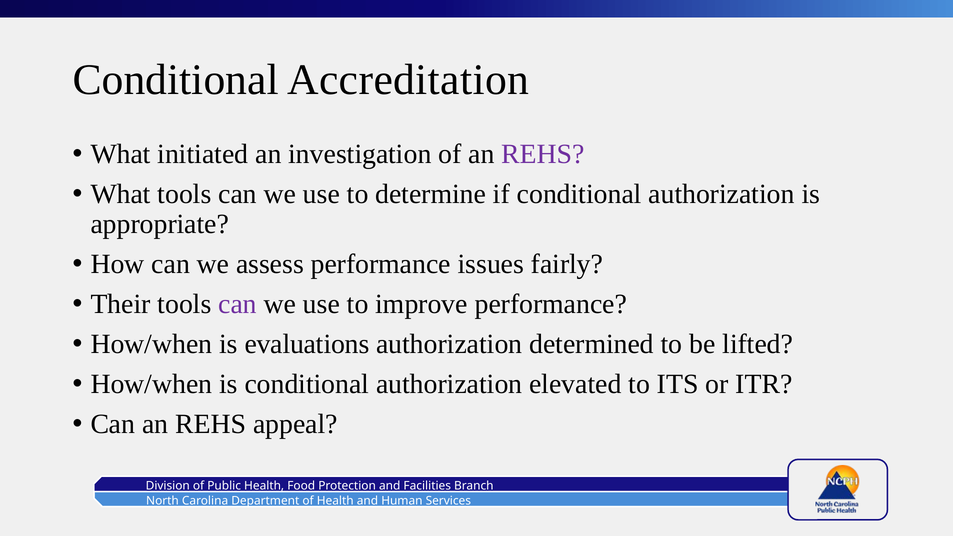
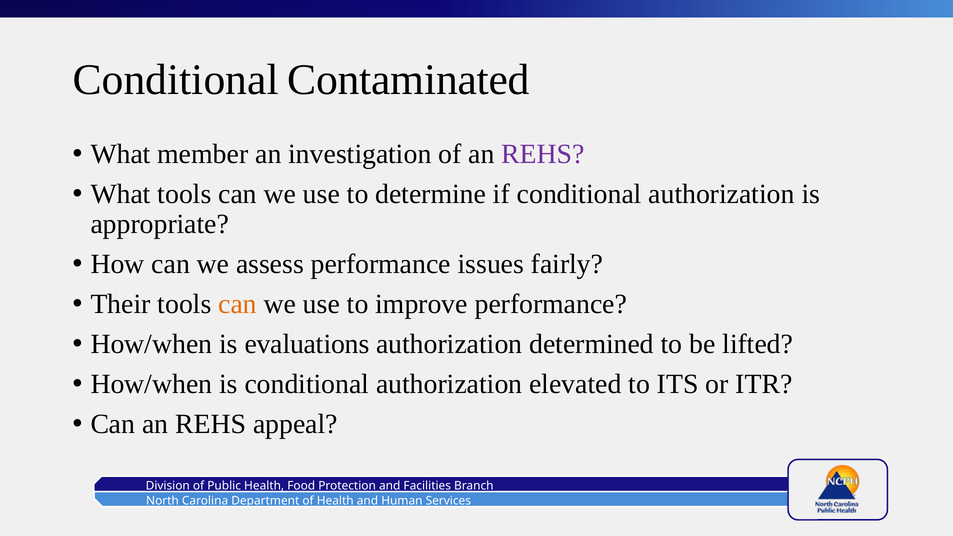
Accreditation: Accreditation -> Contaminated
initiated: initiated -> member
can at (238, 304) colour: purple -> orange
